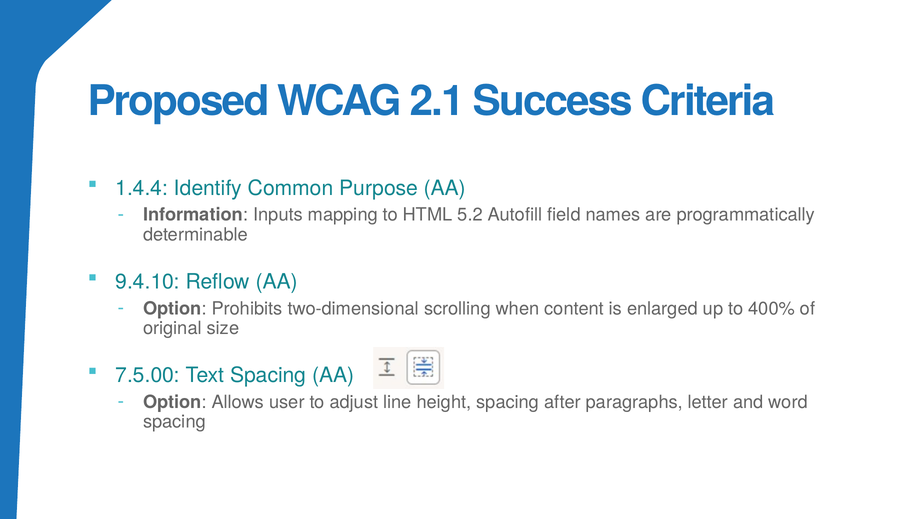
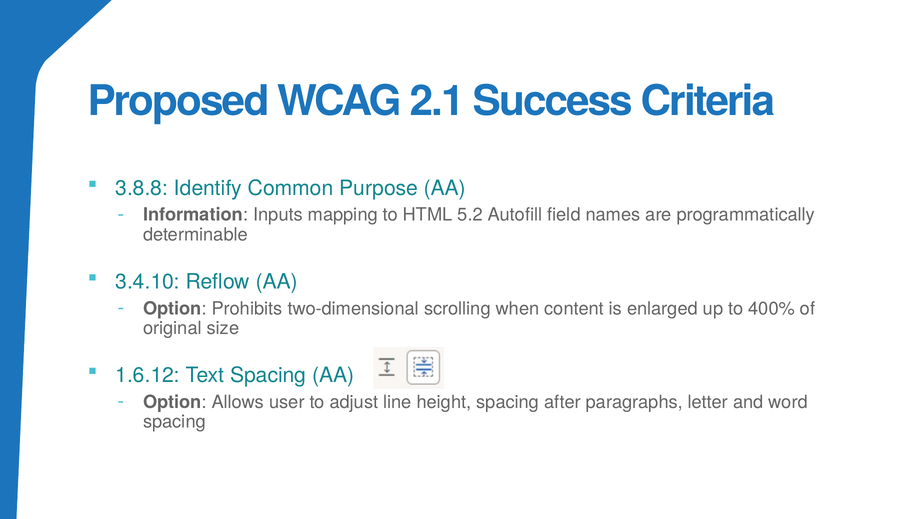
1.4.4: 1.4.4 -> 3.8.8
9.4.10: 9.4.10 -> 3.4.10
7.5.00: 7.5.00 -> 1.6.12
